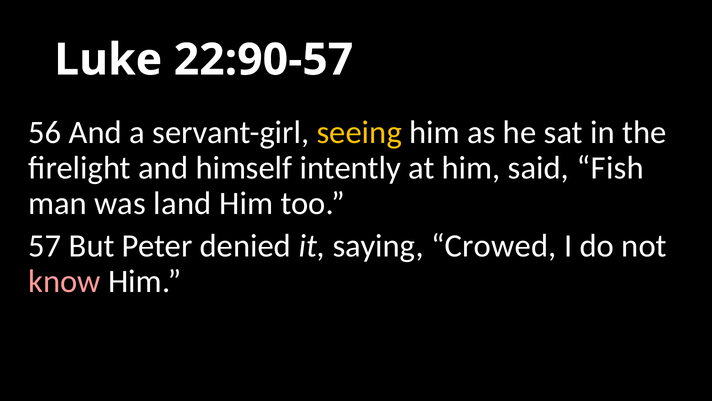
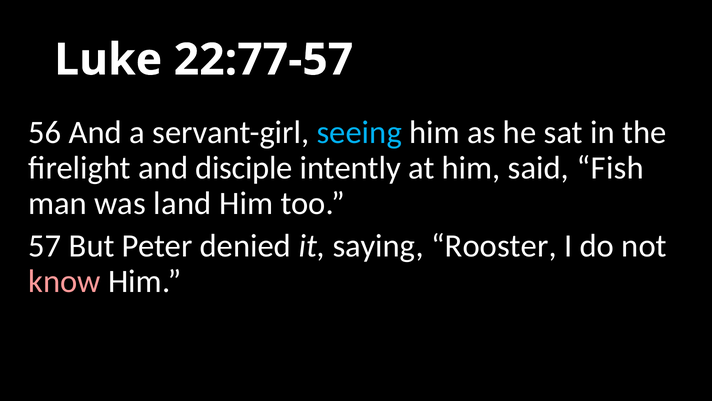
22:90-57: 22:90-57 -> 22:77-57
seeing colour: yellow -> light blue
himself: himself -> disciple
Crowed: Crowed -> Rooster
